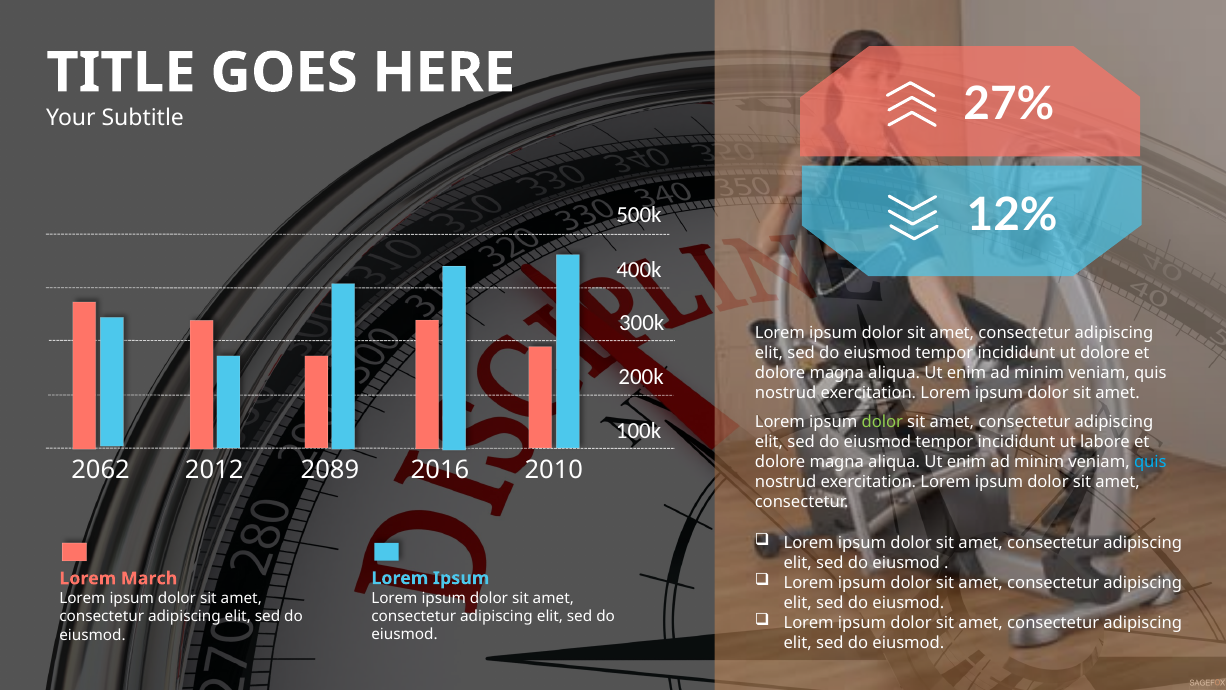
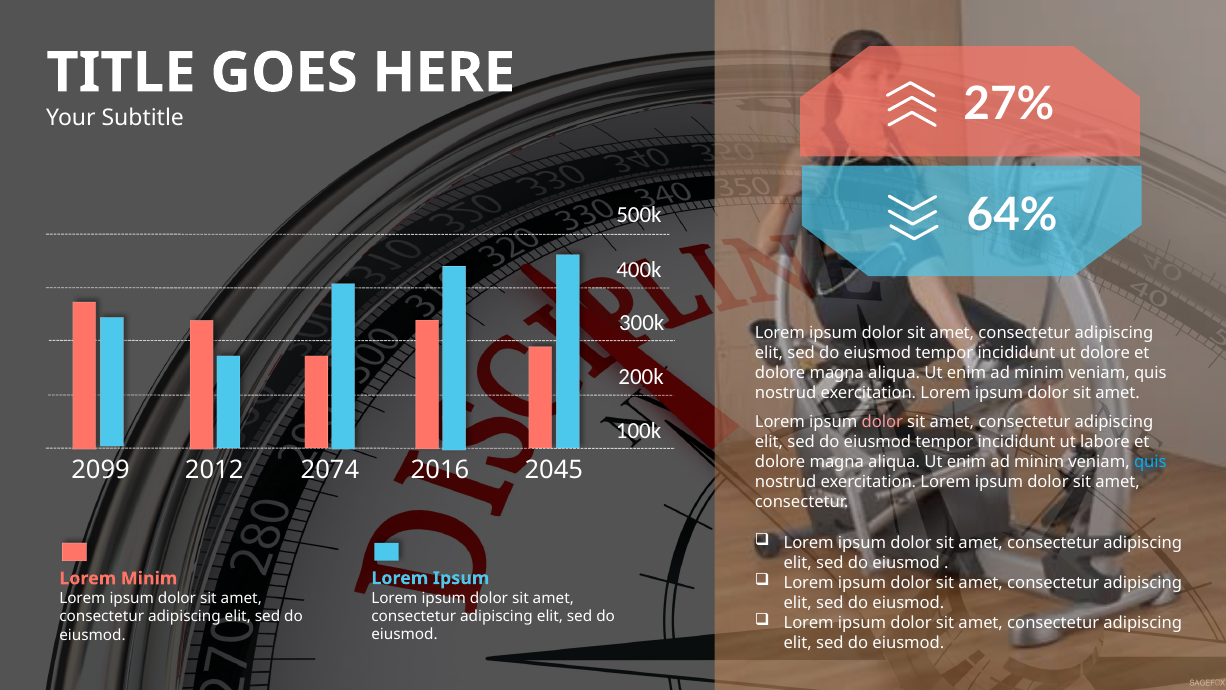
12%: 12% -> 64%
dolor at (882, 422) colour: light green -> pink
2062: 2062 -> 2099
2089: 2089 -> 2074
2010: 2010 -> 2045
Lorem March: March -> Minim
